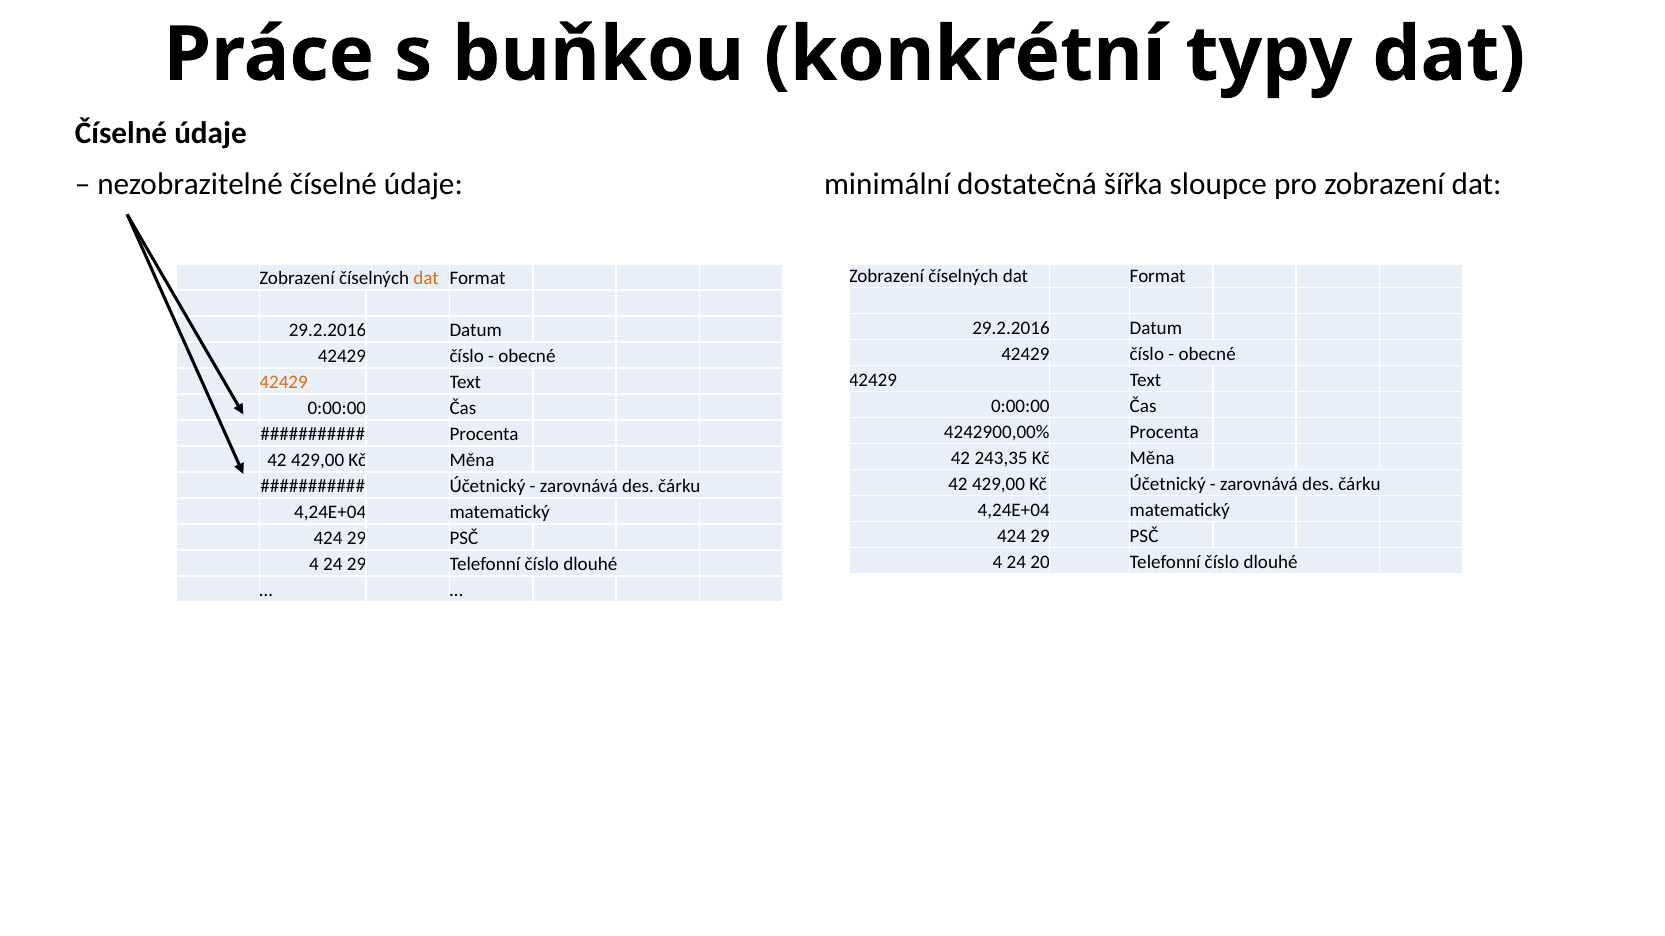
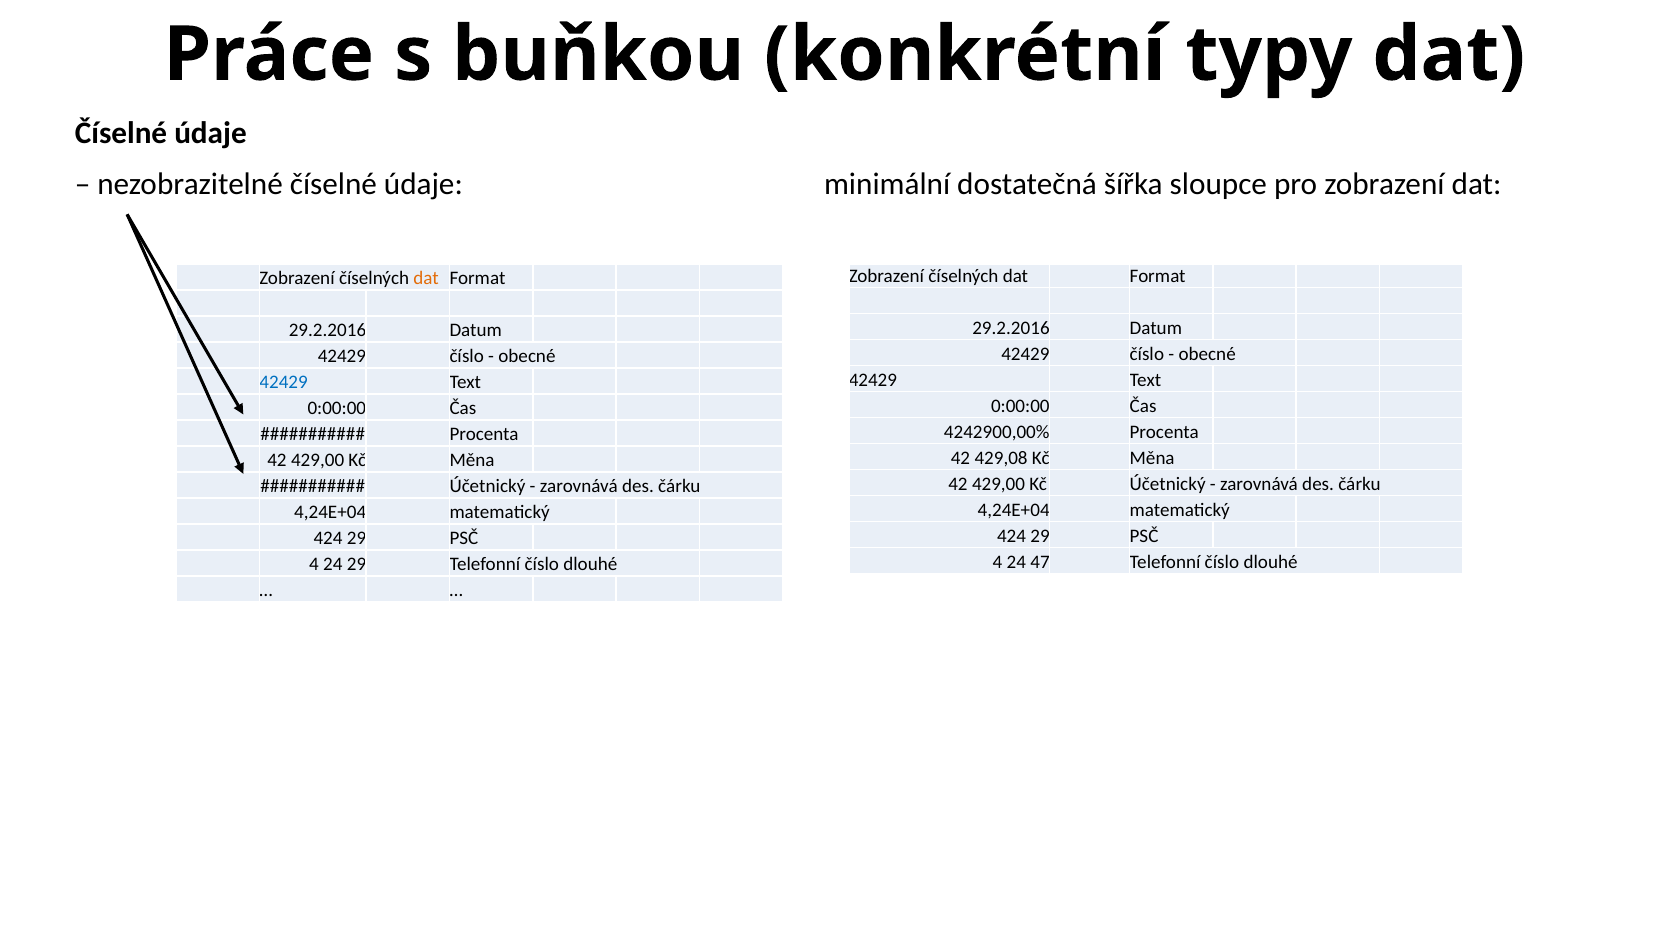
42429 at (284, 383) colour: orange -> blue
243,35: 243,35 -> 429,08
20: 20 -> 47
